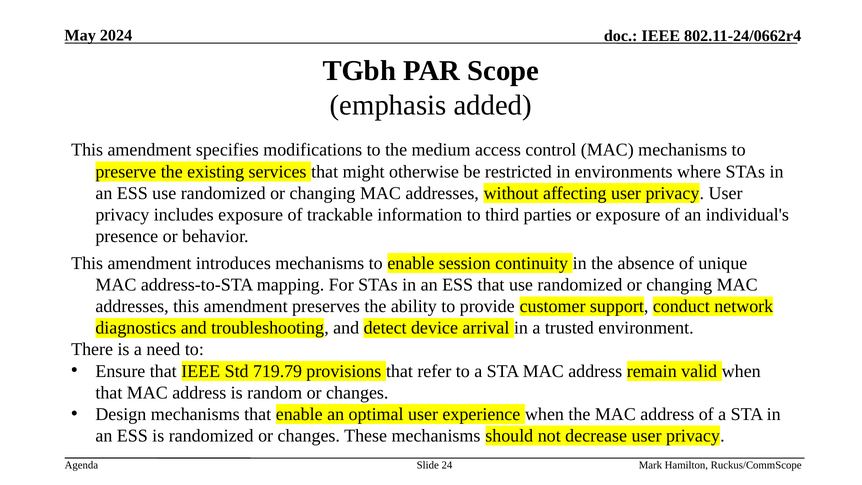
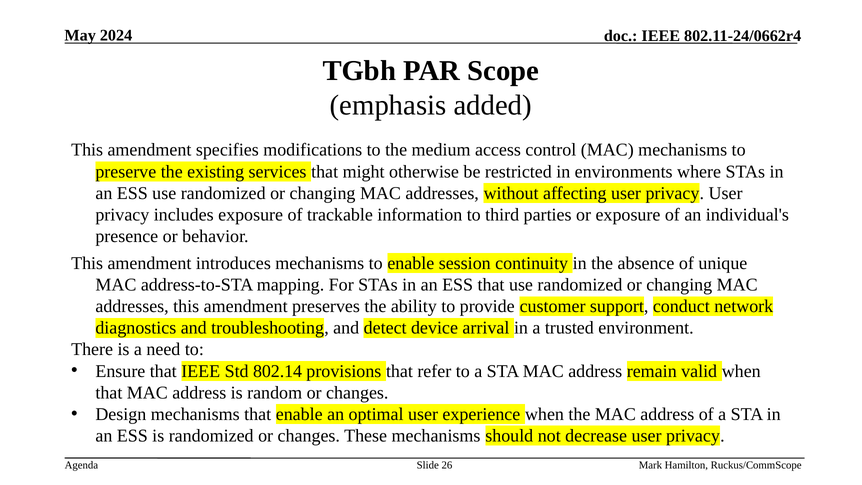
719.79: 719.79 -> 802.14
24: 24 -> 26
